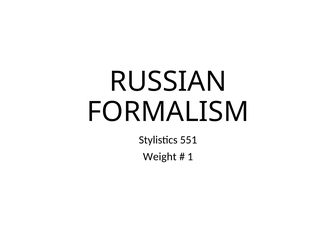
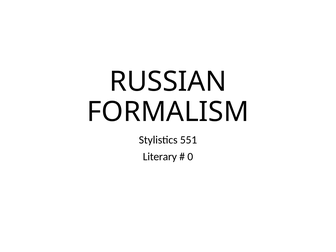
Weight: Weight -> Literary
1: 1 -> 0
